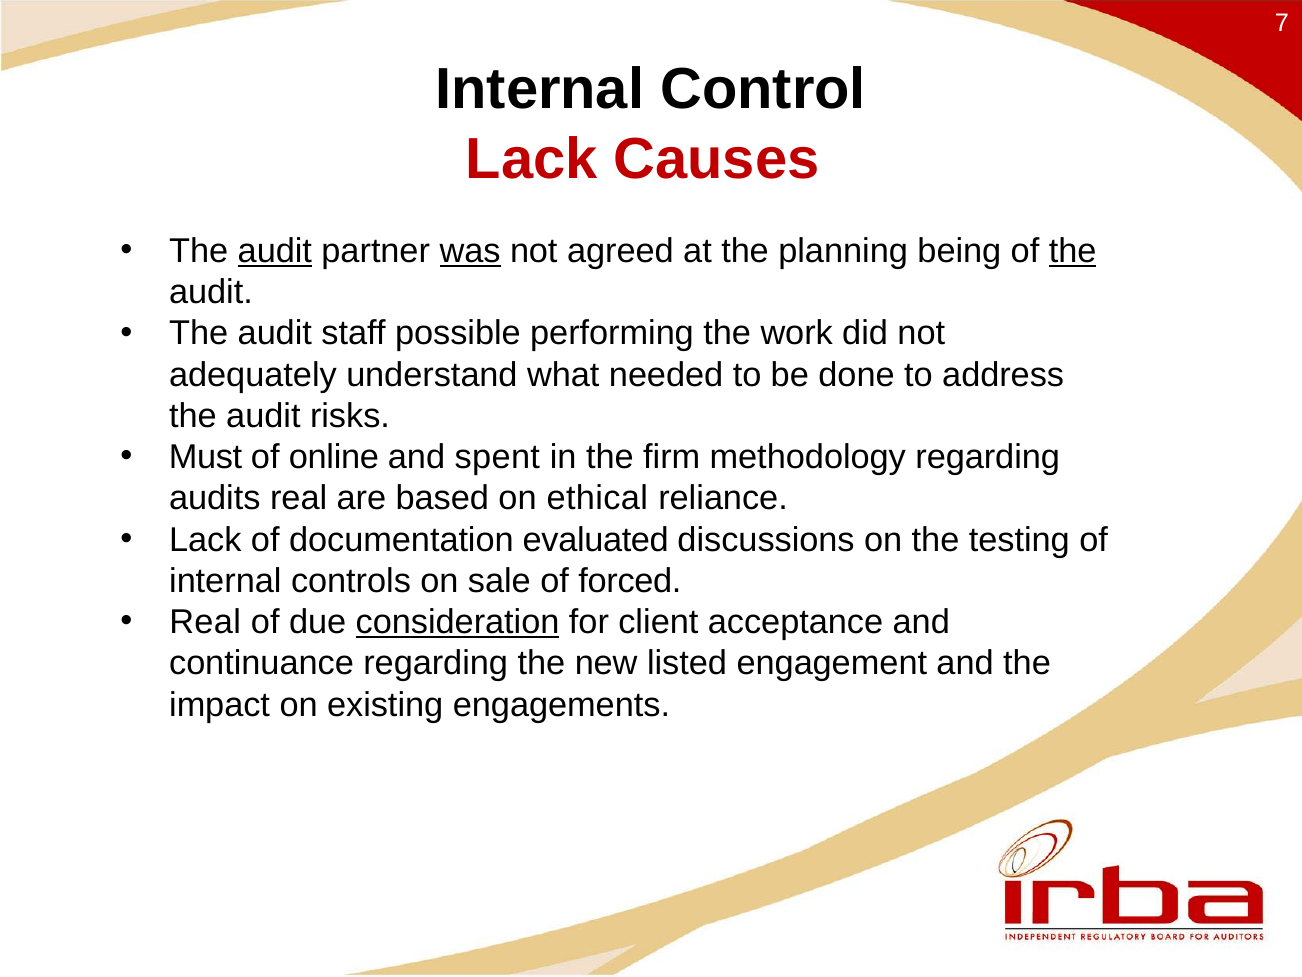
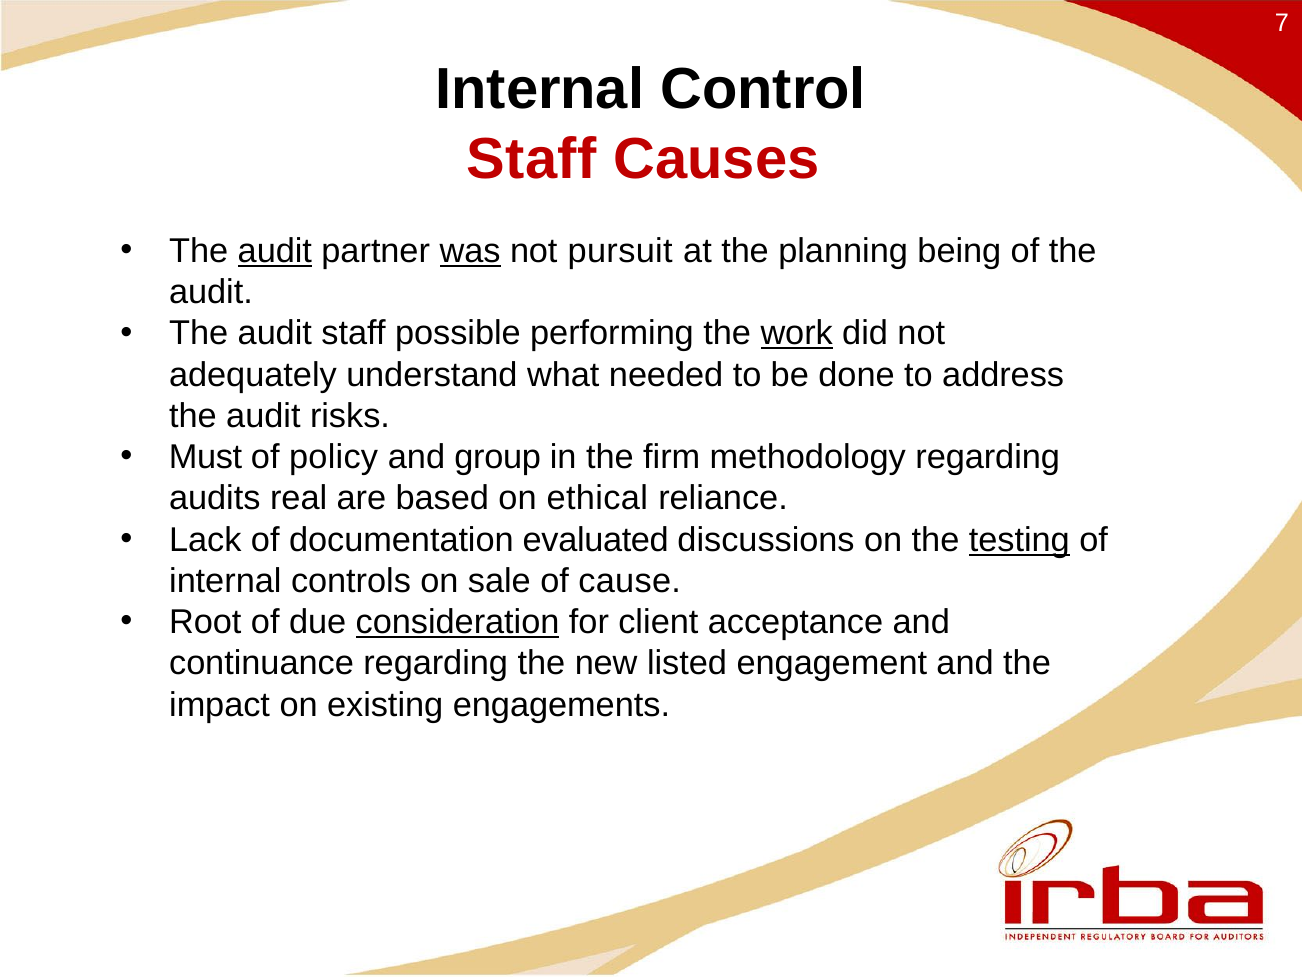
Lack at (532, 159): Lack -> Staff
agreed: agreed -> pursuit
the at (1073, 251) underline: present -> none
work underline: none -> present
online: online -> policy
spent: spent -> group
testing underline: none -> present
forced: forced -> cause
Real at (205, 622): Real -> Root
